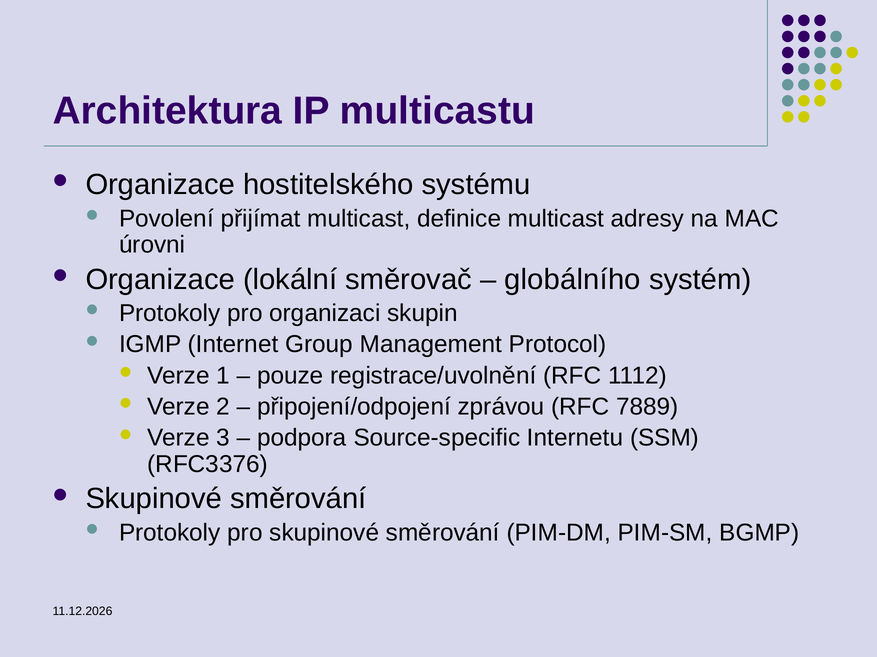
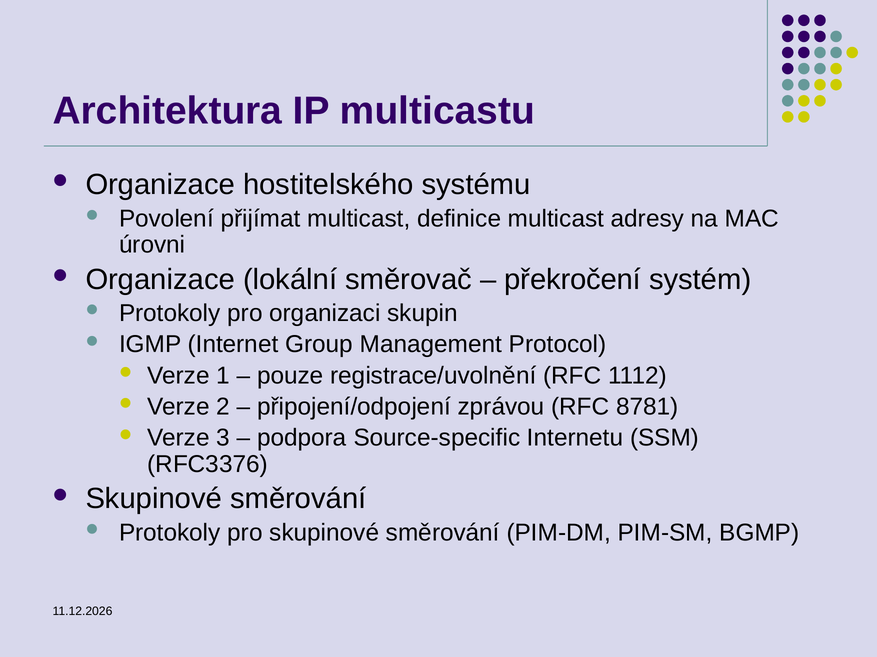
globálního: globálního -> překročení
7889: 7889 -> 8781
